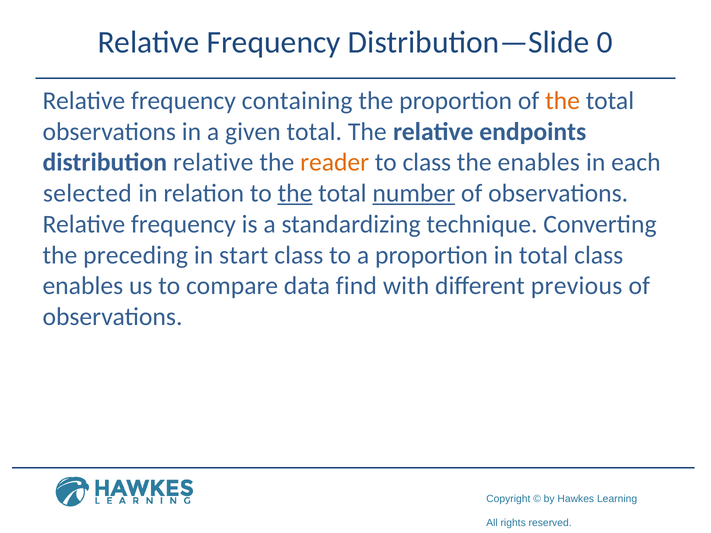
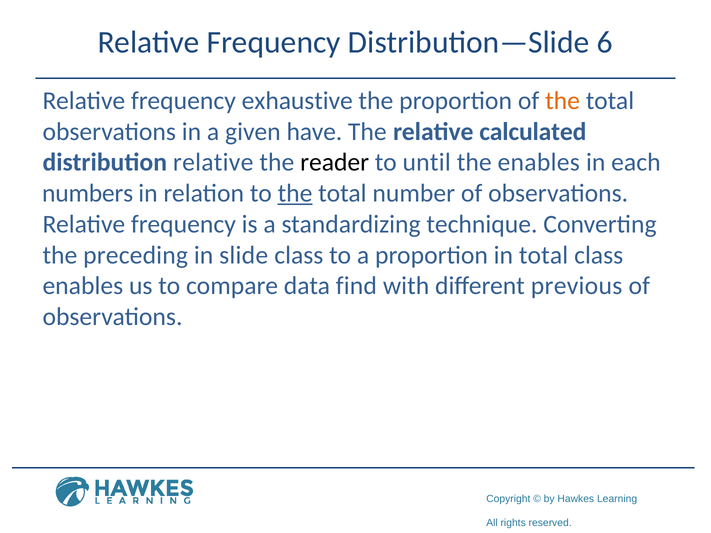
0: 0 -> 6
containing: containing -> exhaustive
given total: total -> have
endpoints: endpoints -> calculated
reader colour: orange -> black
to class: class -> until
selected: selected -> numbers
number underline: present -> none
start: start -> slide
